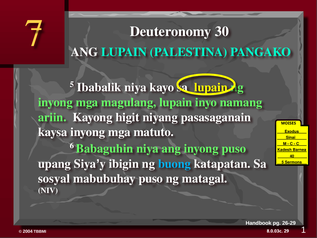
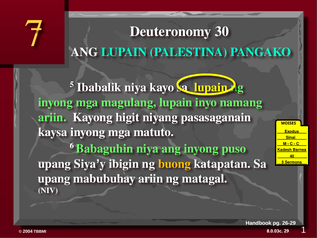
buong colour: light blue -> yellow
sosyal at (54, 178): sosyal -> upang
mabubuhay puso: puso -> ariin
